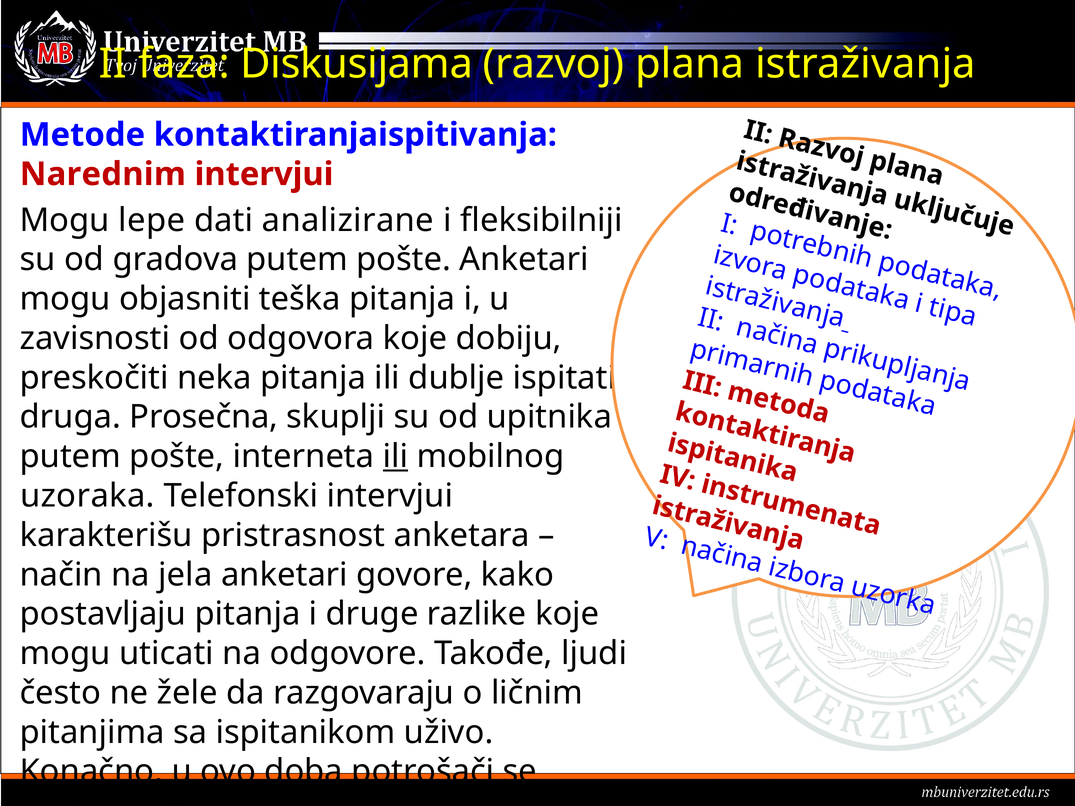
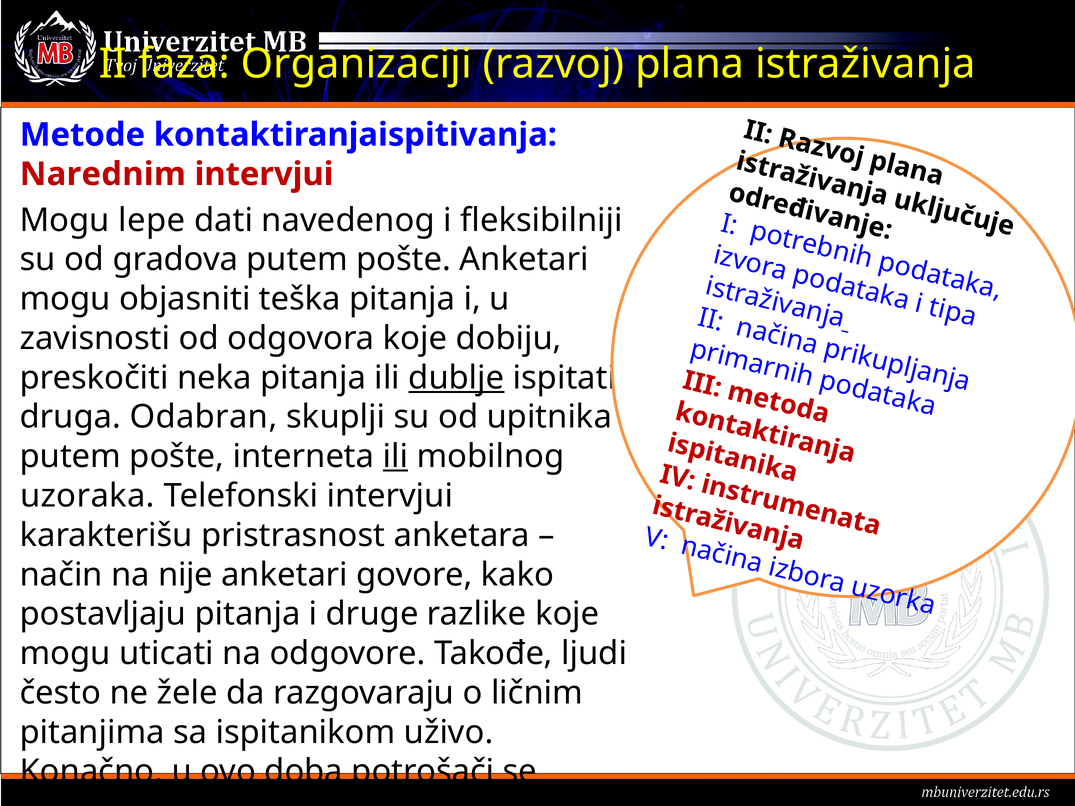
Diskusijama: Diskusijama -> Organizaciji
analizirane: analizirane -> navedenog
dublje underline: none -> present
Prosečna: Prosečna -> Odabran
jela: jela -> nije
